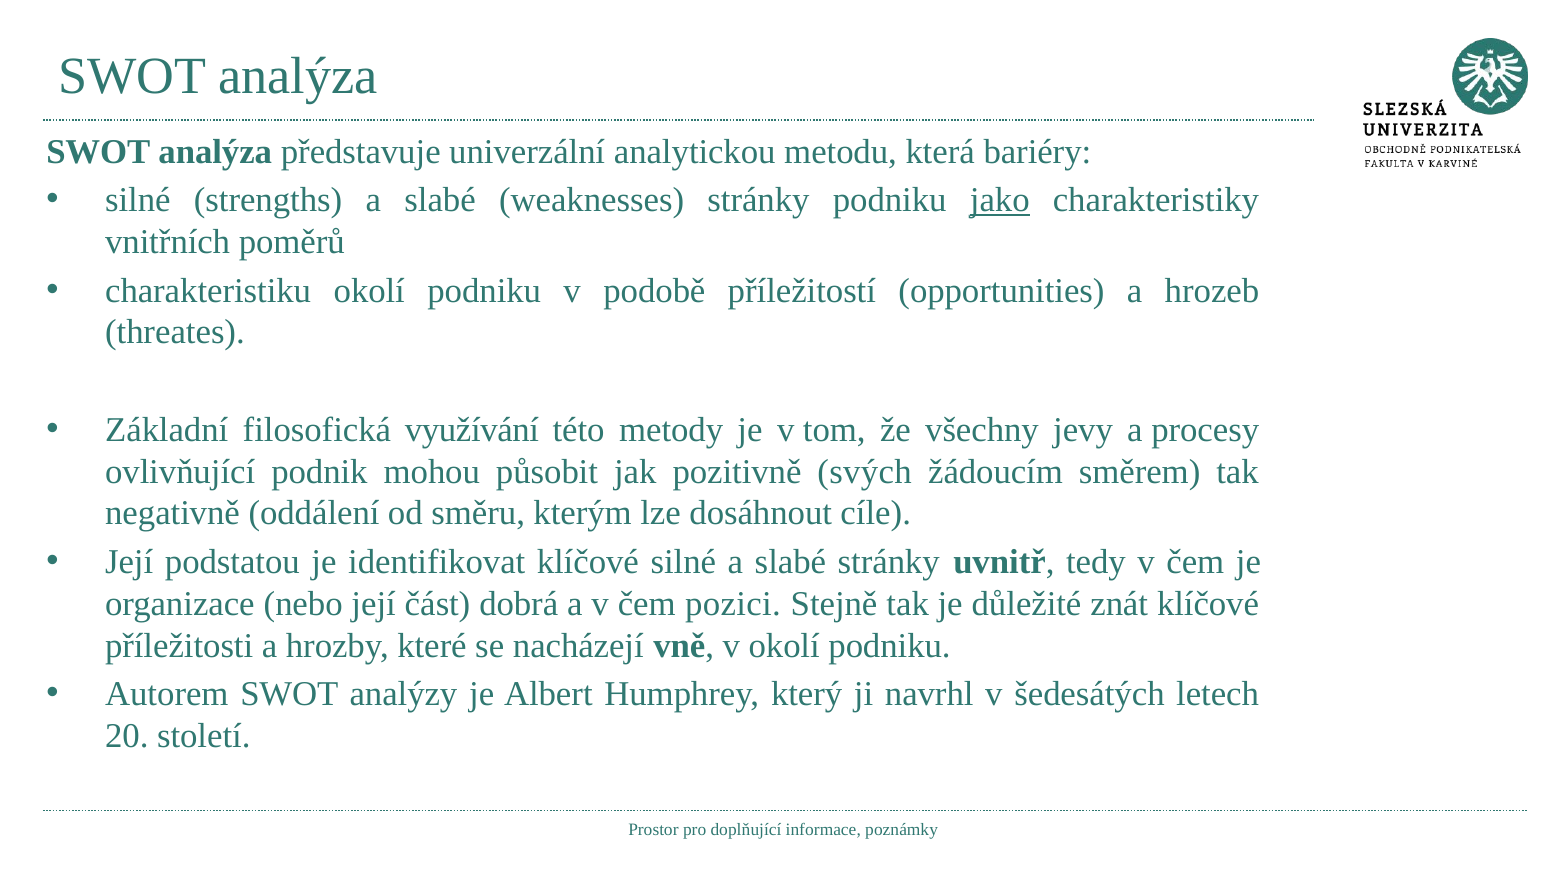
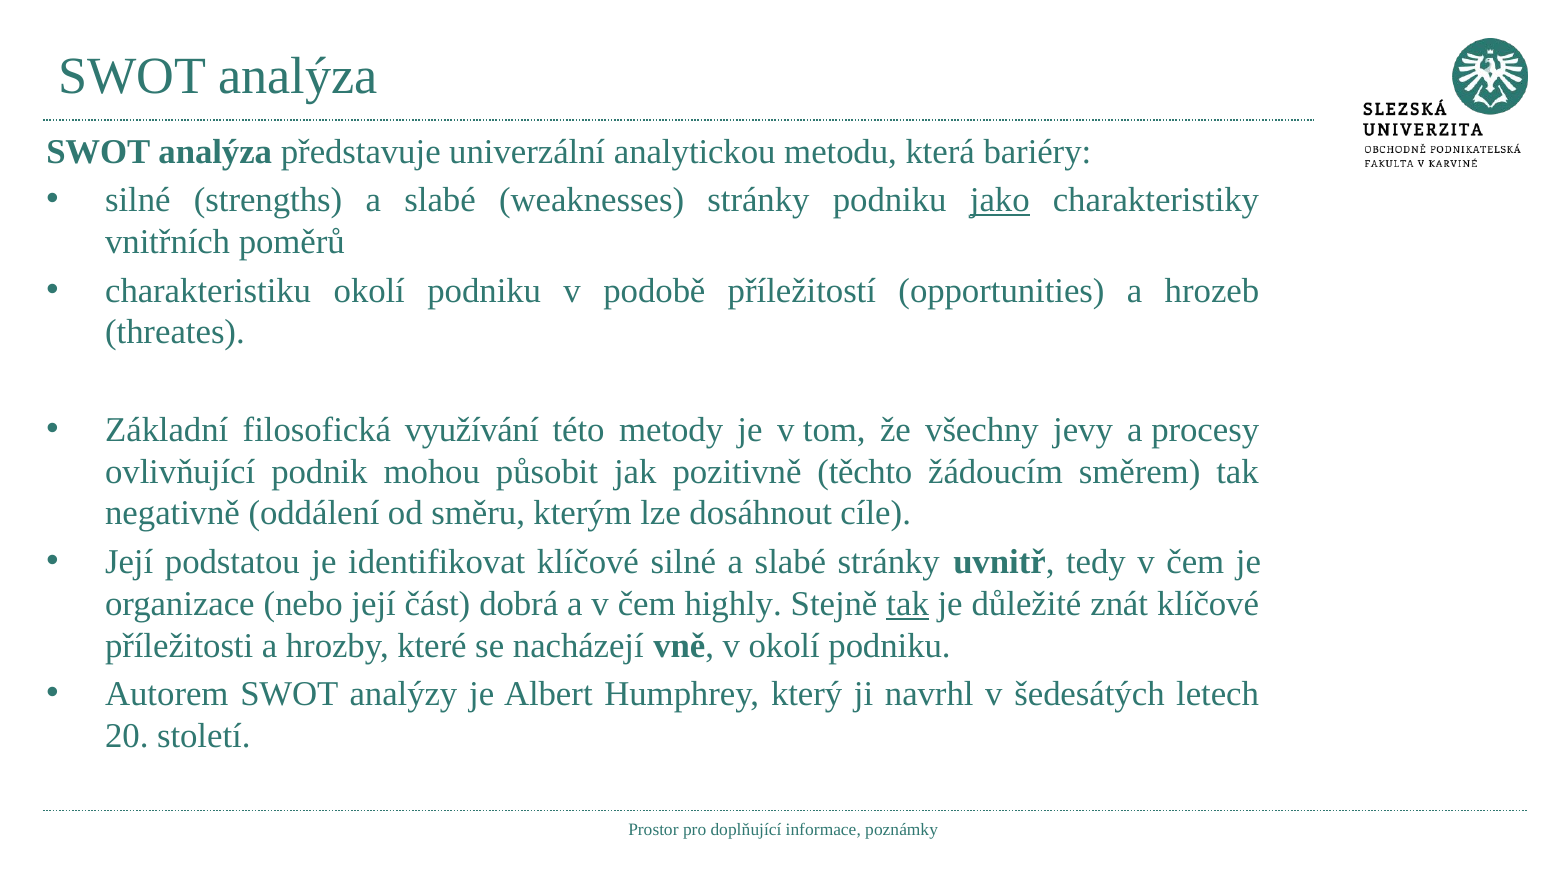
svých: svých -> těchto
pozici: pozici -> highly
tak at (908, 604) underline: none -> present
